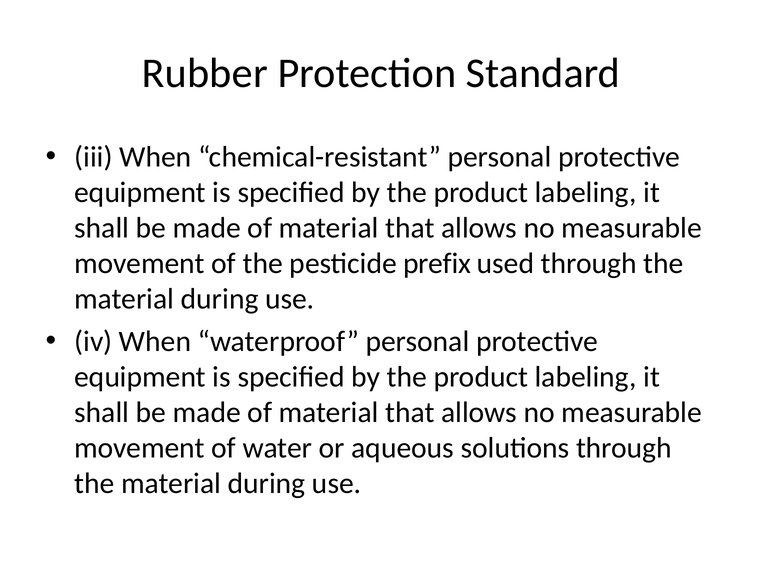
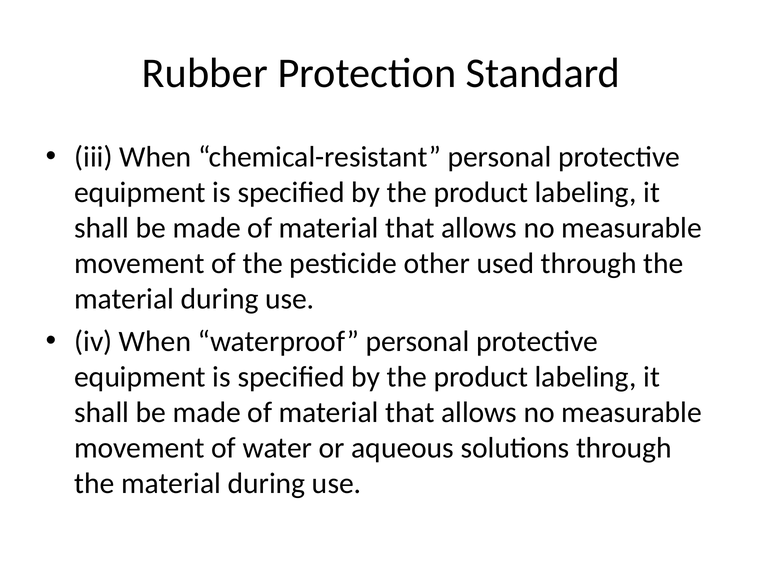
prefix: prefix -> other
